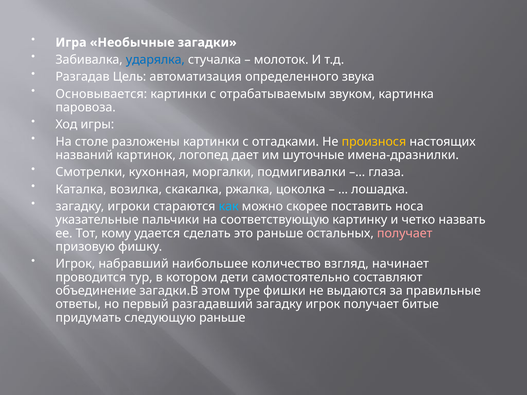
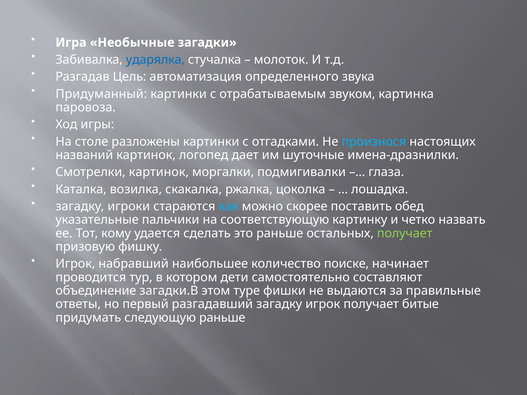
Основывается: Основывается -> Придуманный
произнося colour: yellow -> light blue
Смотрелки кухонная: кухонная -> картинок
носа: носа -> обед
получает at (405, 233) colour: pink -> light green
взгляд: взгляд -> поиске
